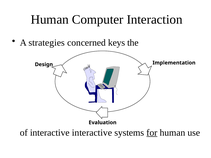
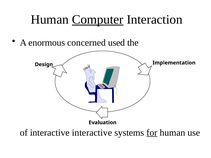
Computer underline: none -> present
strategies: strategies -> enormous
keys: keys -> used
